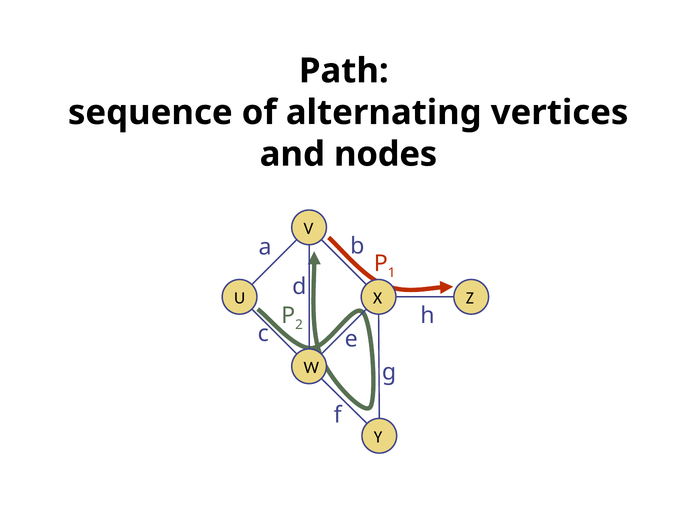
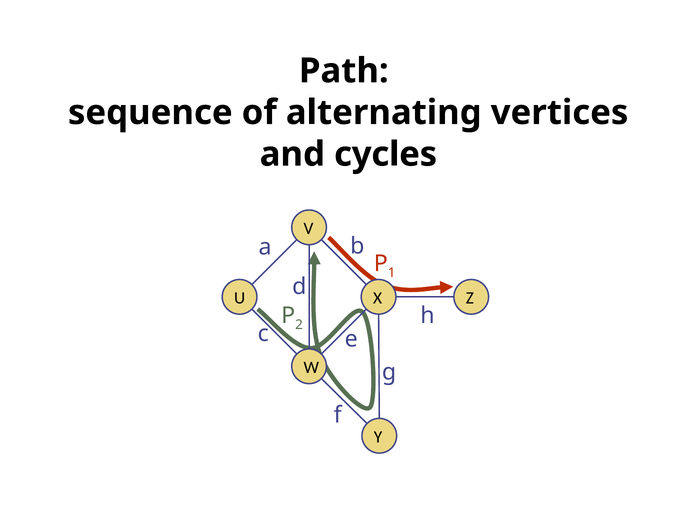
nodes: nodes -> cycles
